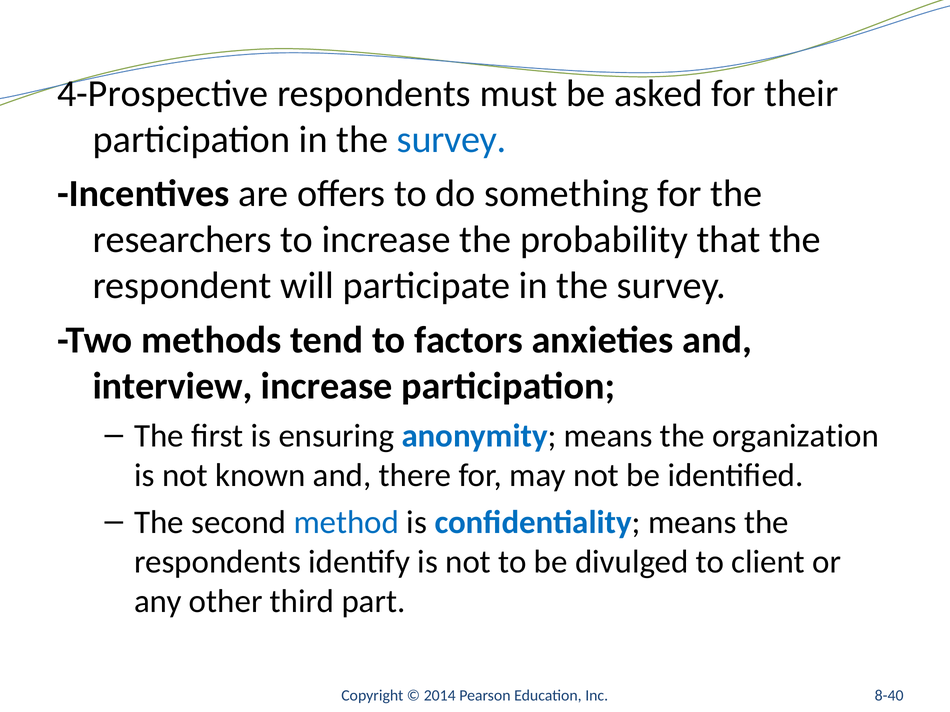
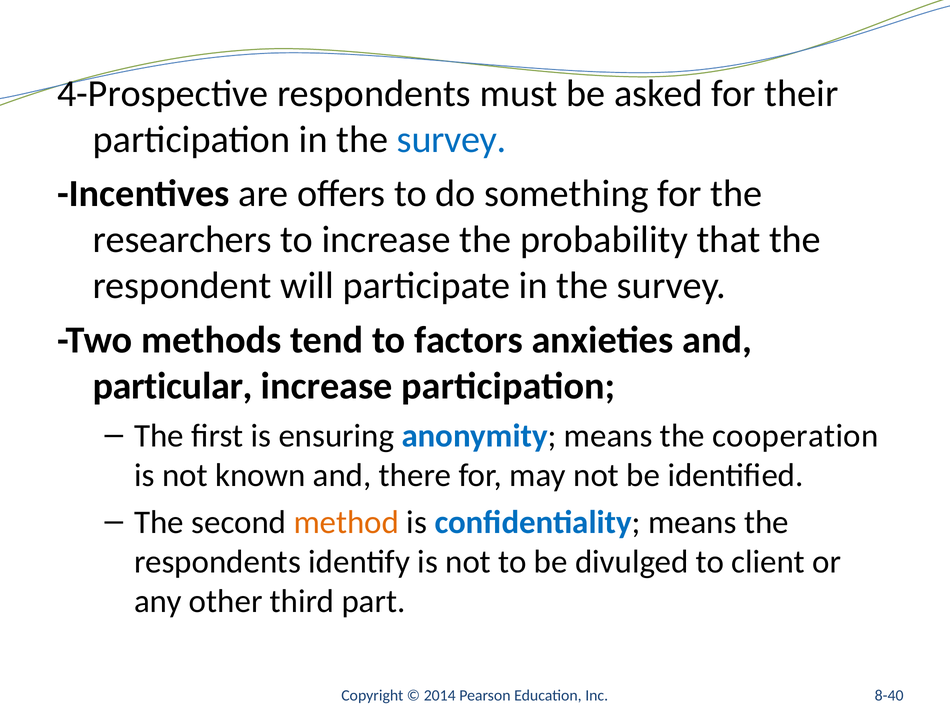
interview: interview -> particular
organization: organization -> cooperation
method colour: blue -> orange
